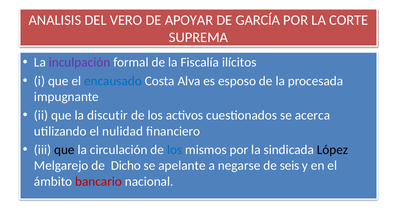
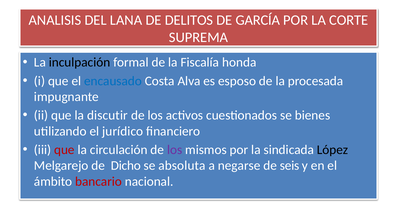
VERO: VERO -> LANA
APOYAR: APOYAR -> DELITOS
inculpación colour: purple -> black
ilícitos: ilícitos -> honda
acerca: acerca -> bienes
nulidad: nulidad -> jurídico
que at (64, 150) colour: black -> red
los at (175, 150) colour: blue -> purple
apelante: apelante -> absoluta
